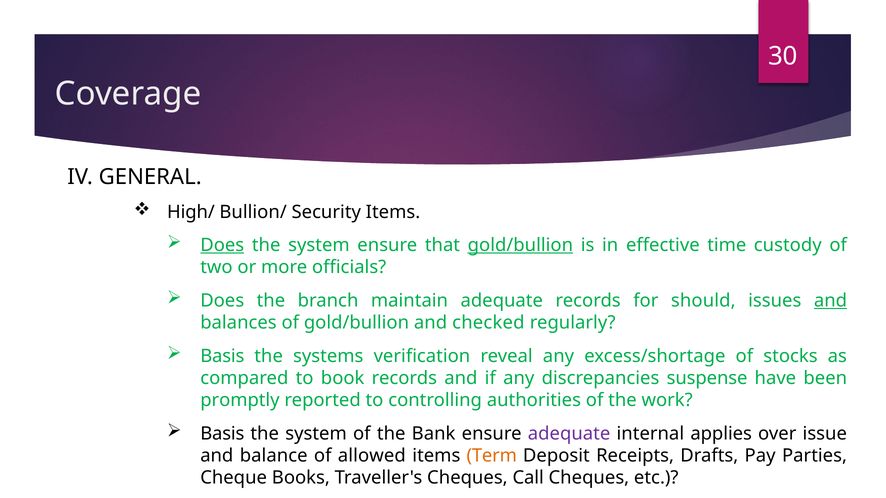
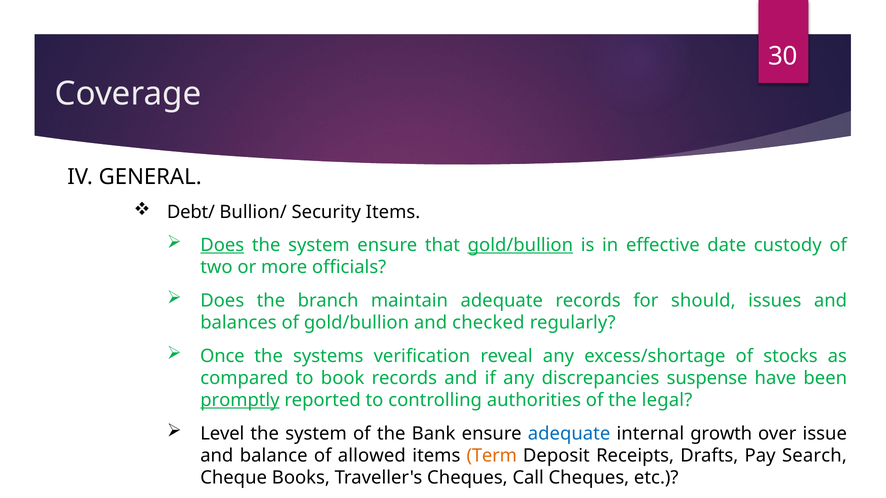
High/: High/ -> Debt/
time: time -> date
and at (830, 301) underline: present -> none
Basis at (222, 356): Basis -> Once
promptly underline: none -> present
work: work -> legal
Basis at (222, 434): Basis -> Level
adequate at (569, 434) colour: purple -> blue
applies: applies -> growth
Parties: Parties -> Search
